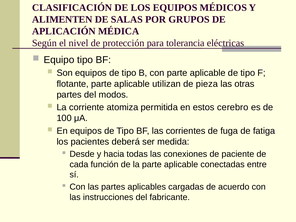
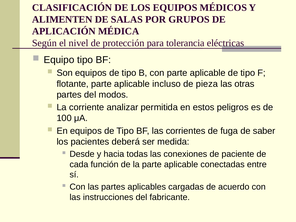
utilizan: utilizan -> incluso
atomiza: atomiza -> analizar
cerebro: cerebro -> peligros
fatiga: fatiga -> saber
